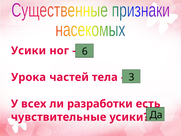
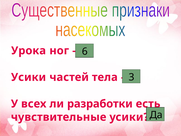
Усики at (29, 51): Усики -> Урока
Урока at (29, 77): Урока -> Усики
